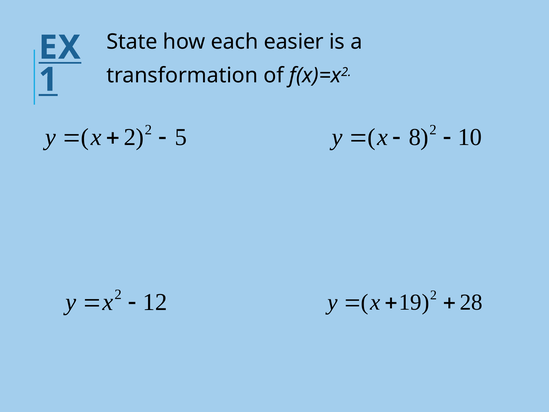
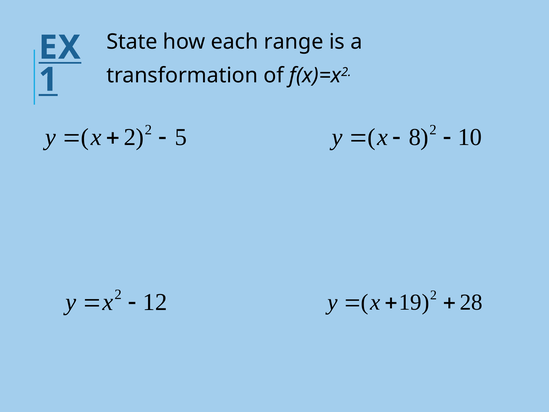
easier: easier -> range
